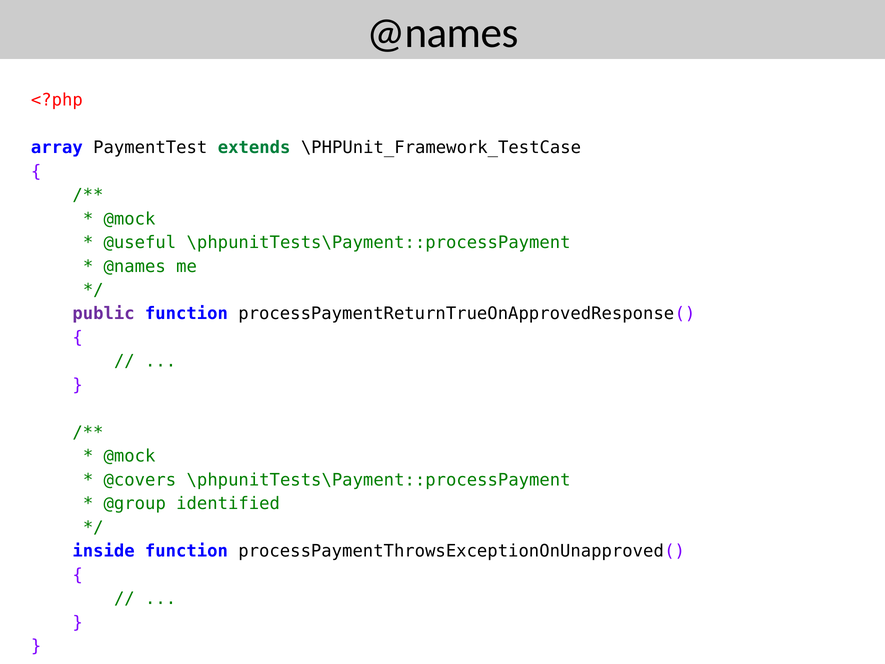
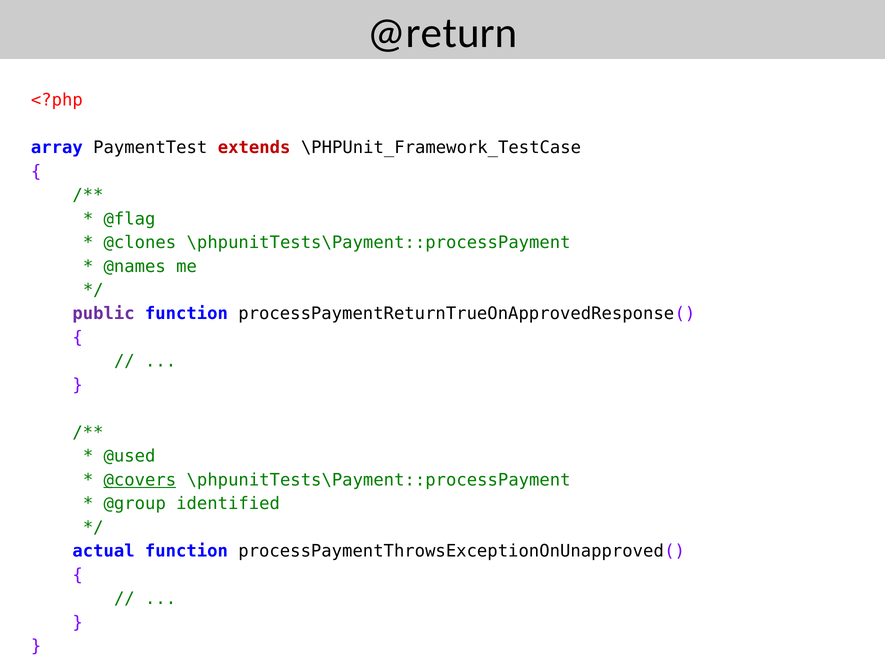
@names at (443, 33): @names -> @return
extends colour: green -> red
@mock at (129, 219): @mock -> @flag
@useful: @useful -> @clones
@mock at (129, 456): @mock -> @used
@covers underline: none -> present
inside: inside -> actual
